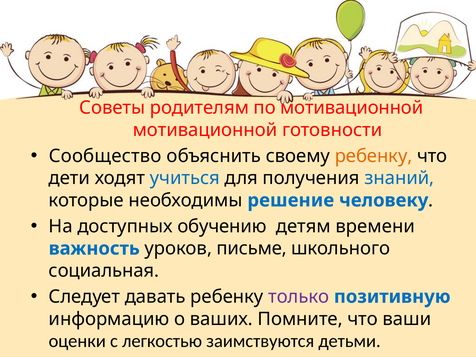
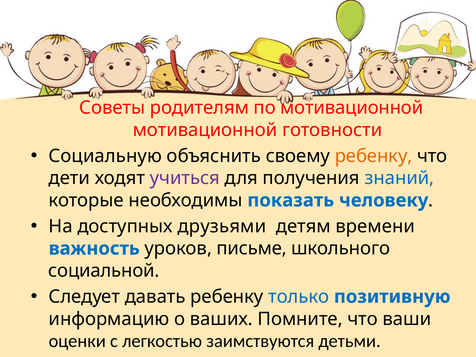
Сообщество: Сообщество -> Социальную
учиться colour: blue -> purple
решение: решение -> показать
обучению: обучению -> друзьями
социальная: социальная -> социальной
только colour: purple -> blue
